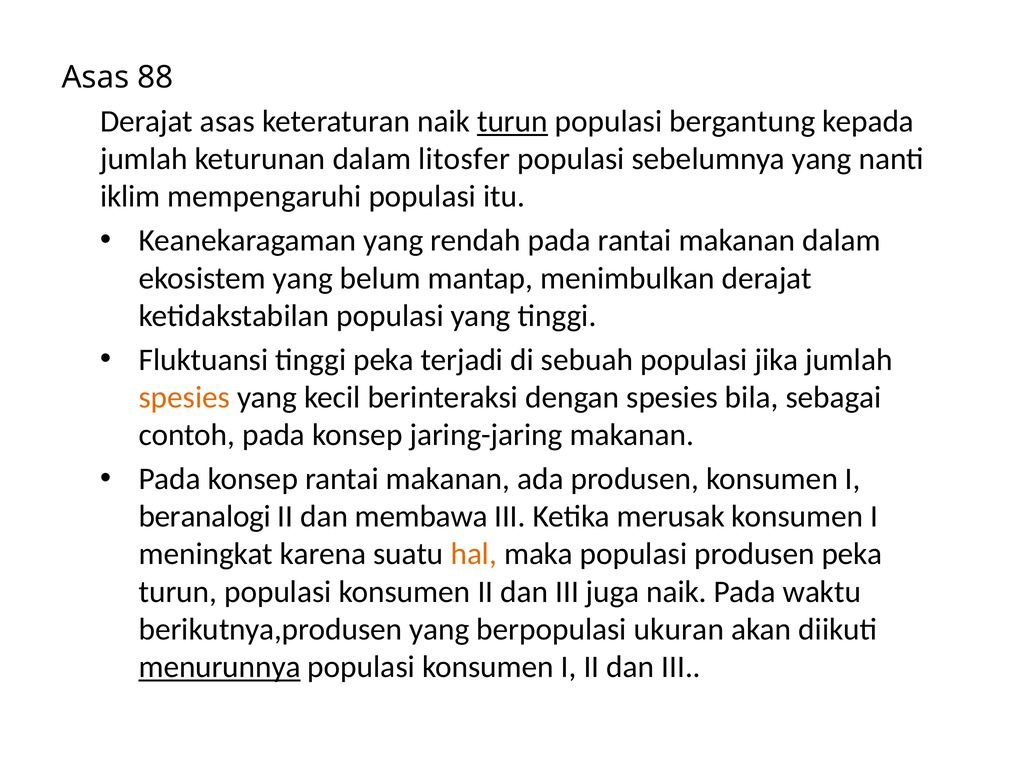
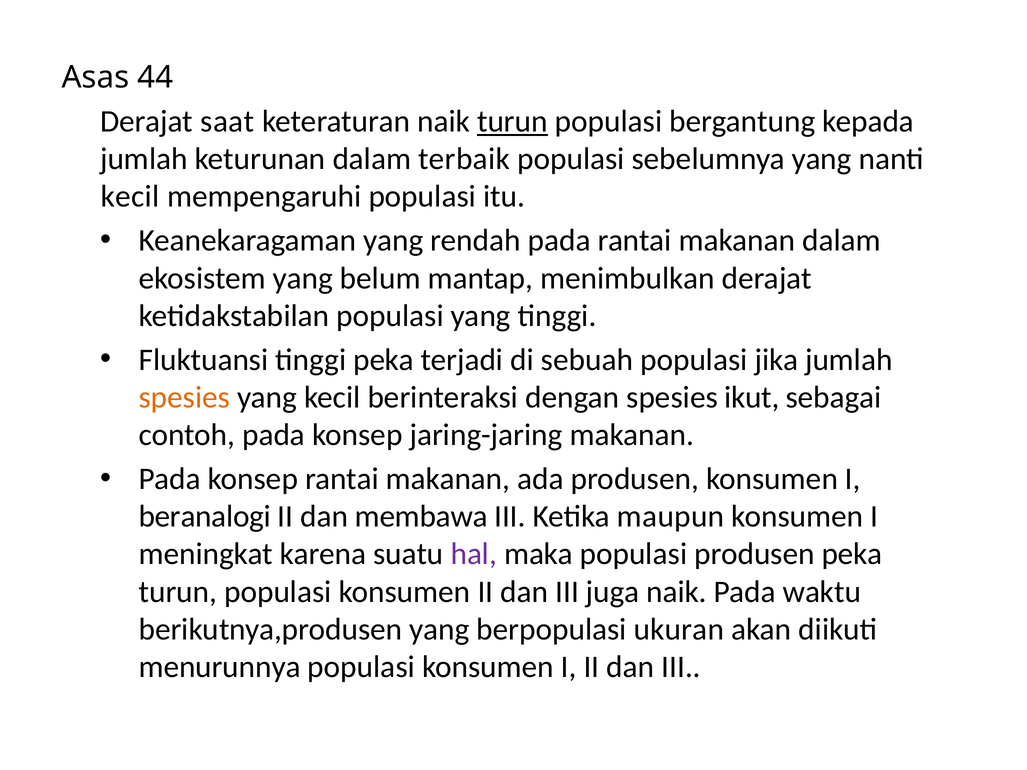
88: 88 -> 44
Derajat asas: asas -> saat
litosfer: litosfer -> terbaik
iklim at (130, 197): iklim -> kecil
bila: bila -> ikut
merusak: merusak -> maupun
hal colour: orange -> purple
menurunnya underline: present -> none
